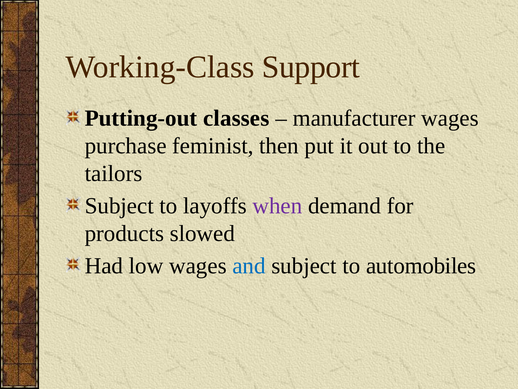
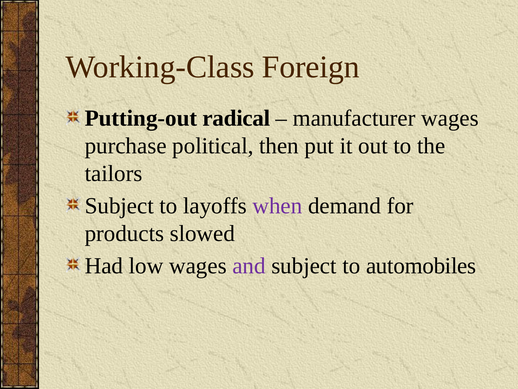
Support: Support -> Foreign
classes: classes -> radical
feminist: feminist -> political
and colour: blue -> purple
